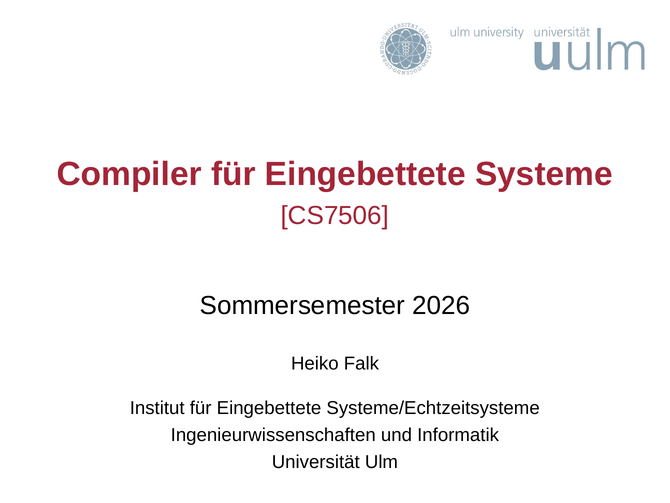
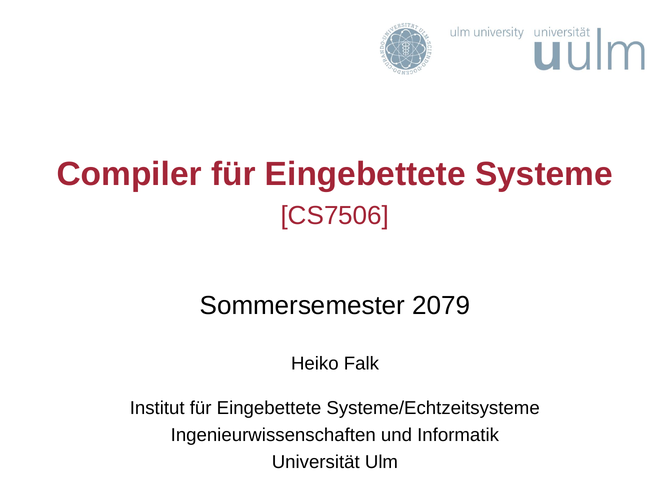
2026: 2026 -> 2079
